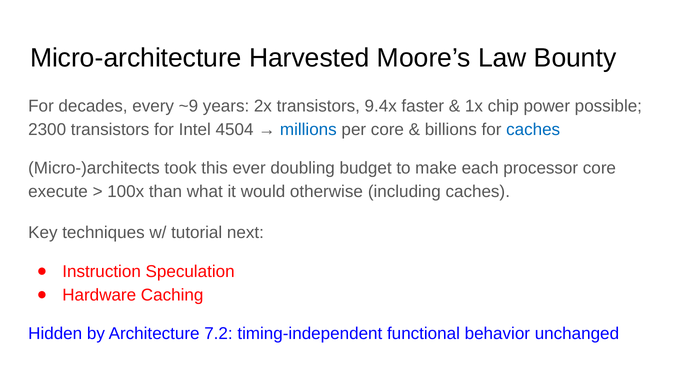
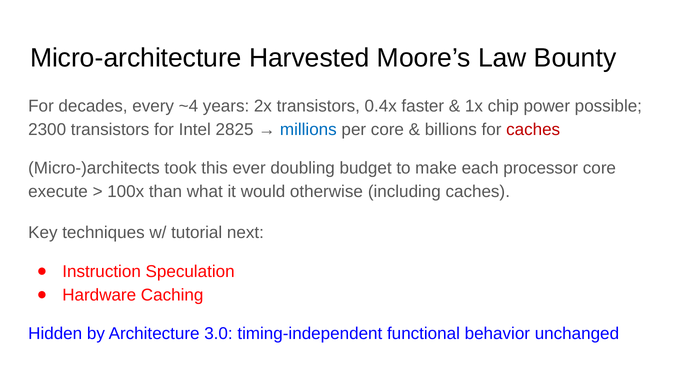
~9: ~9 -> ~4
9.4x: 9.4x -> 0.4x
4504: 4504 -> 2825
caches at (533, 129) colour: blue -> red
7.2: 7.2 -> 3.0
